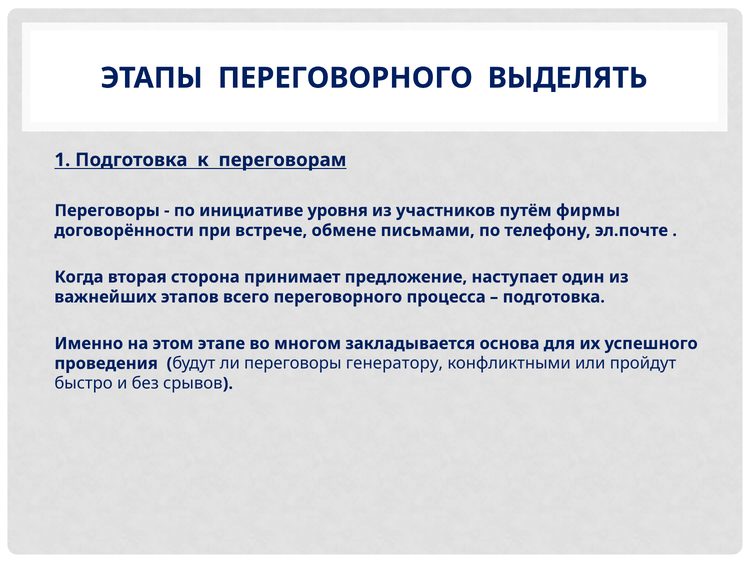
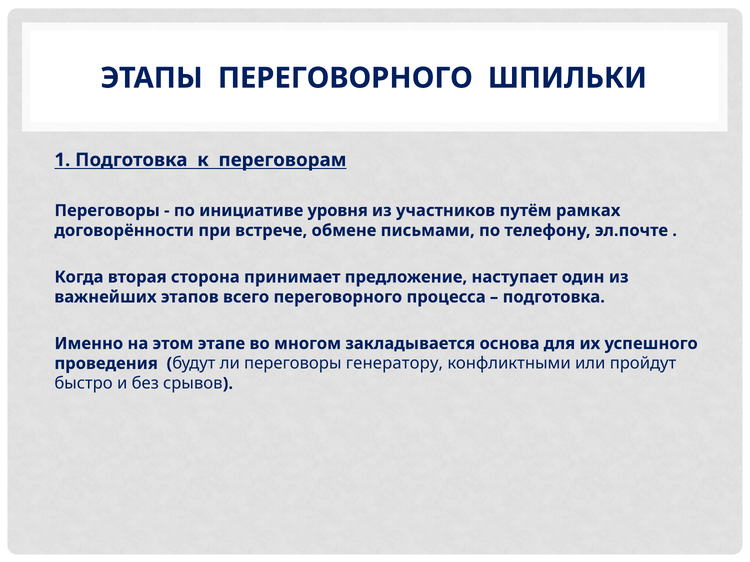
ВЫДЕЛЯТЬ: ВЫДЕЛЯТЬ -> ШПИЛЬКИ
фирмы: фирмы -> рамках
